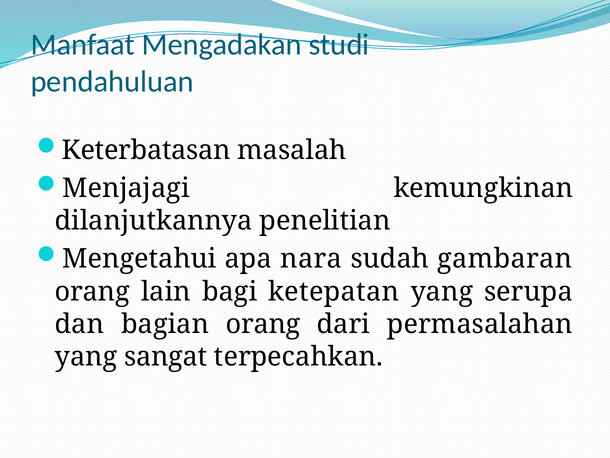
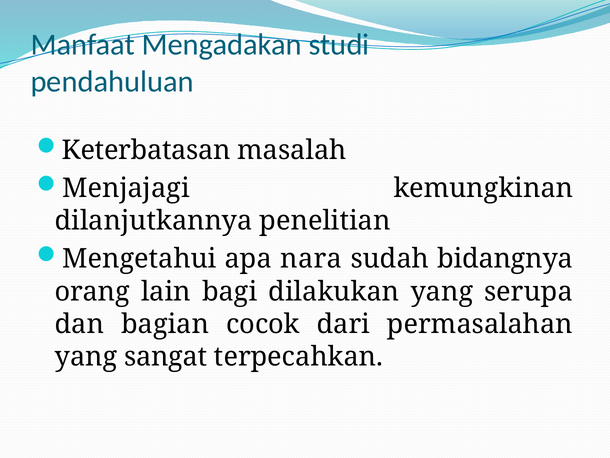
gambaran: gambaran -> bidangnya
ketepatan: ketepatan -> dilakukan
bagian orang: orang -> cocok
